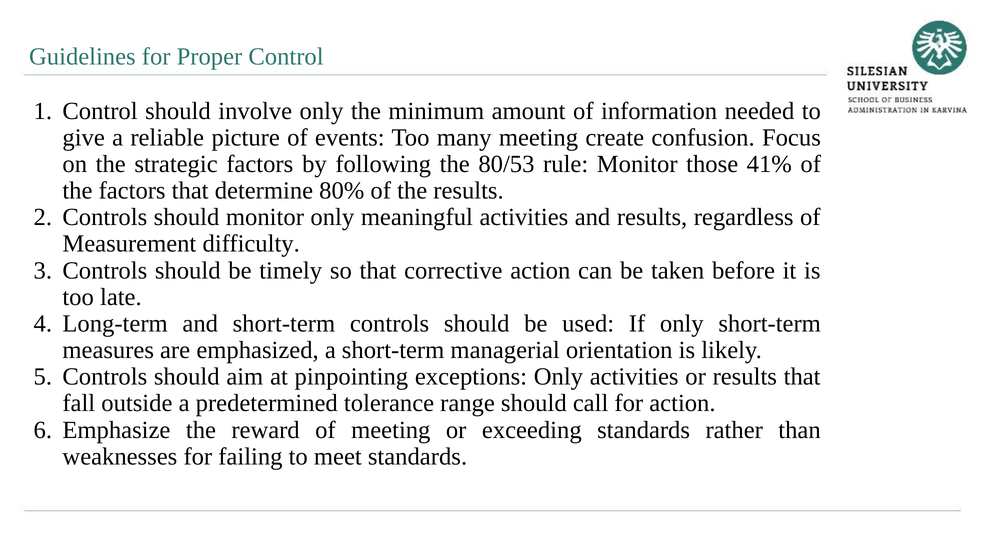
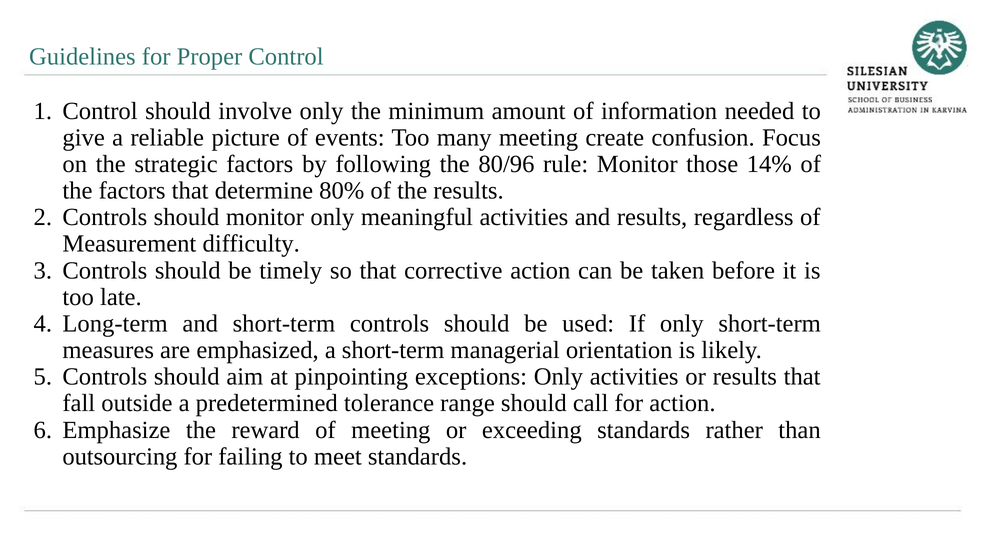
80/53: 80/53 -> 80/96
41%: 41% -> 14%
weaknesses: weaknesses -> outsourcing
